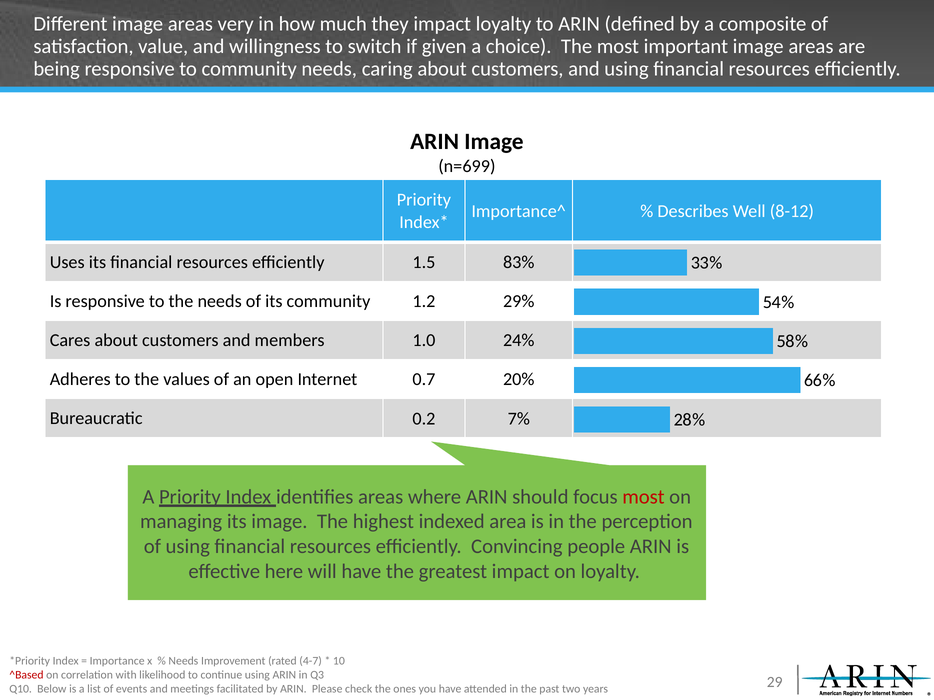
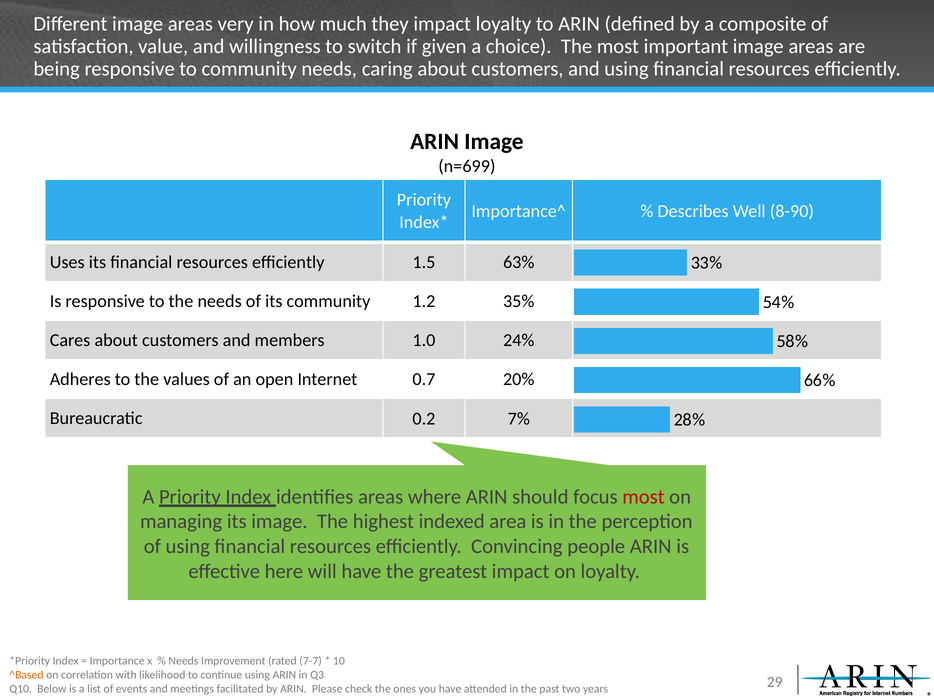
8-12: 8-12 -> 8-90
83%: 83% -> 63%
29%: 29% -> 35%
4-7: 4-7 -> 7-7
^Based colour: red -> orange
